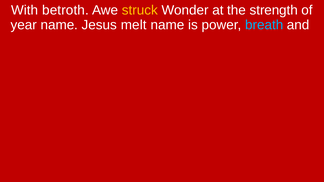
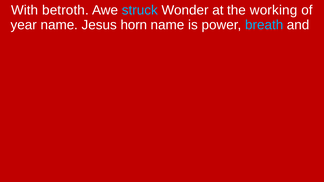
struck colour: yellow -> light blue
strength: strength -> working
melt: melt -> horn
